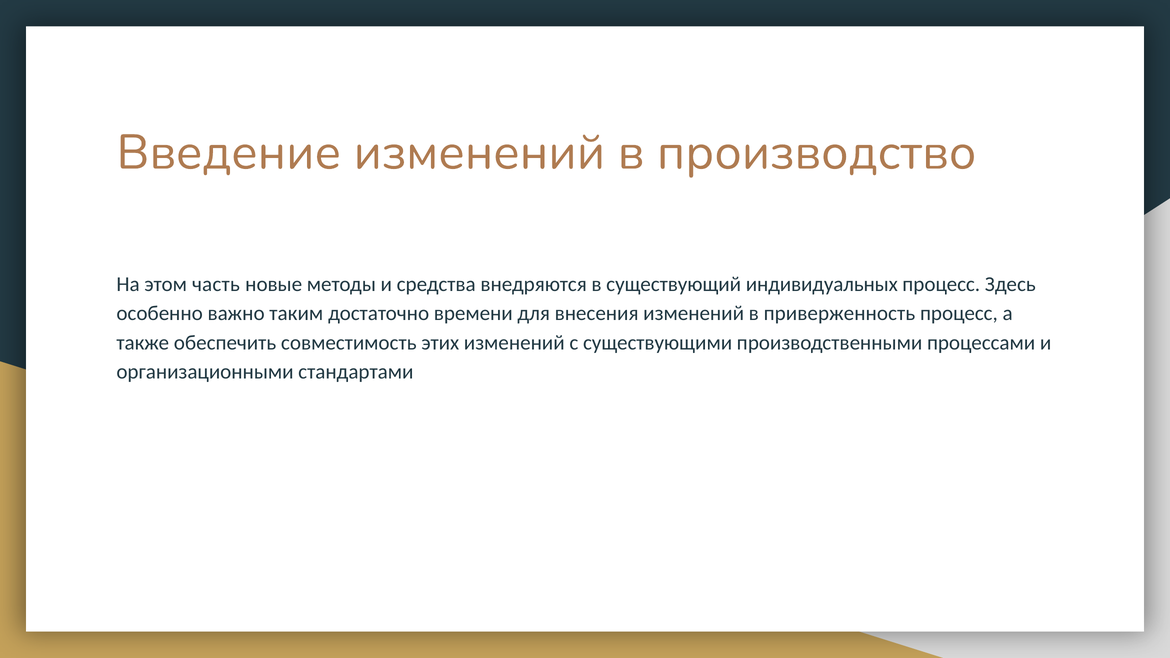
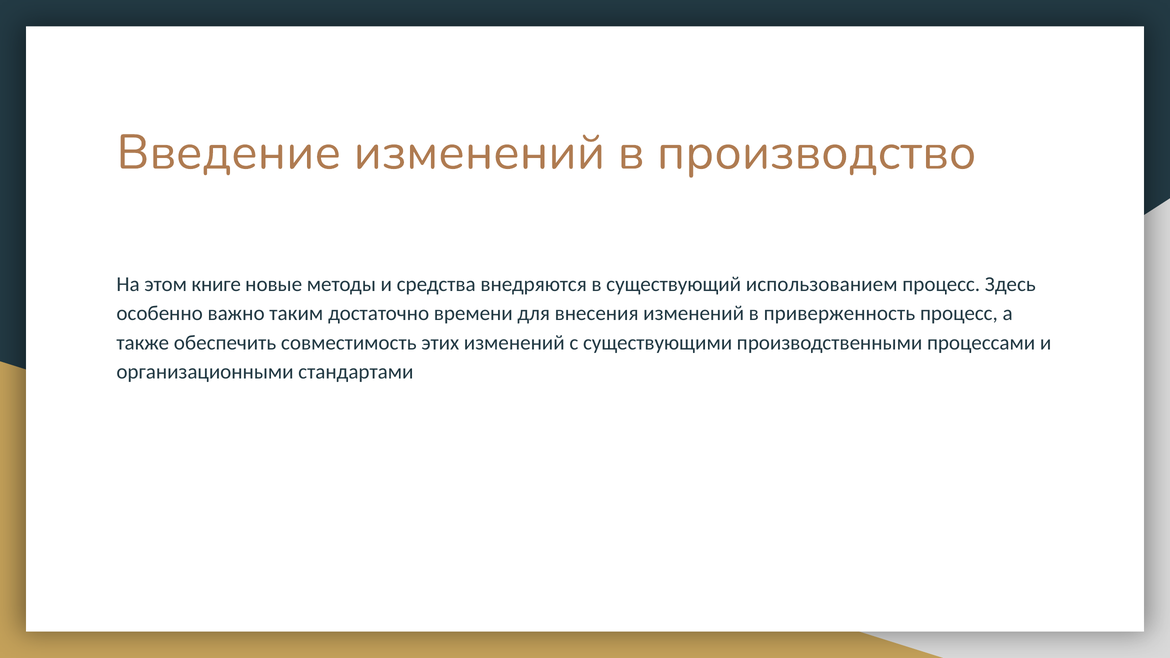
часть: часть -> книге
индивидуальных: индивидуальных -> использованием
